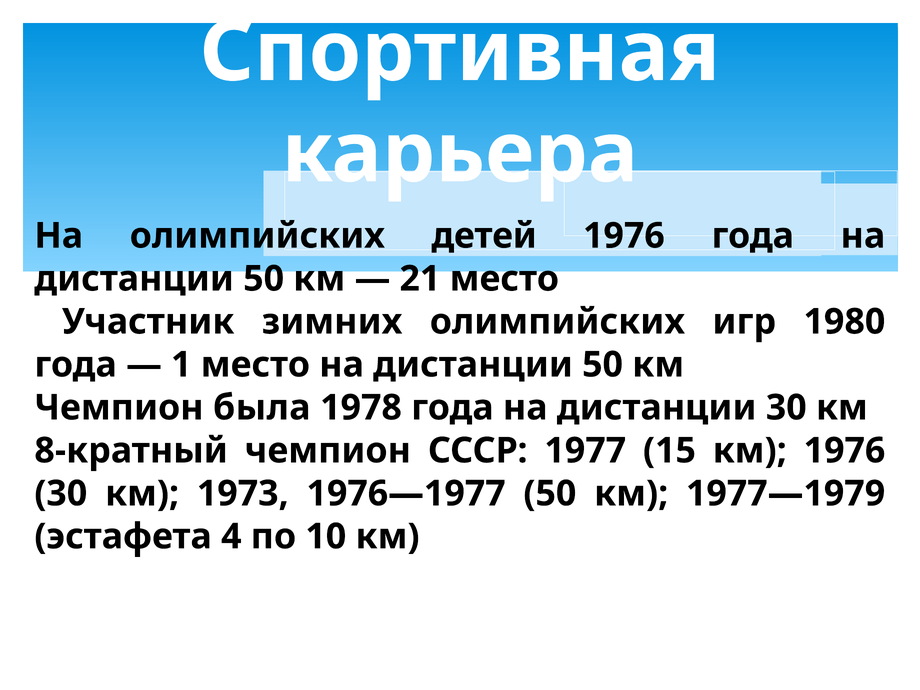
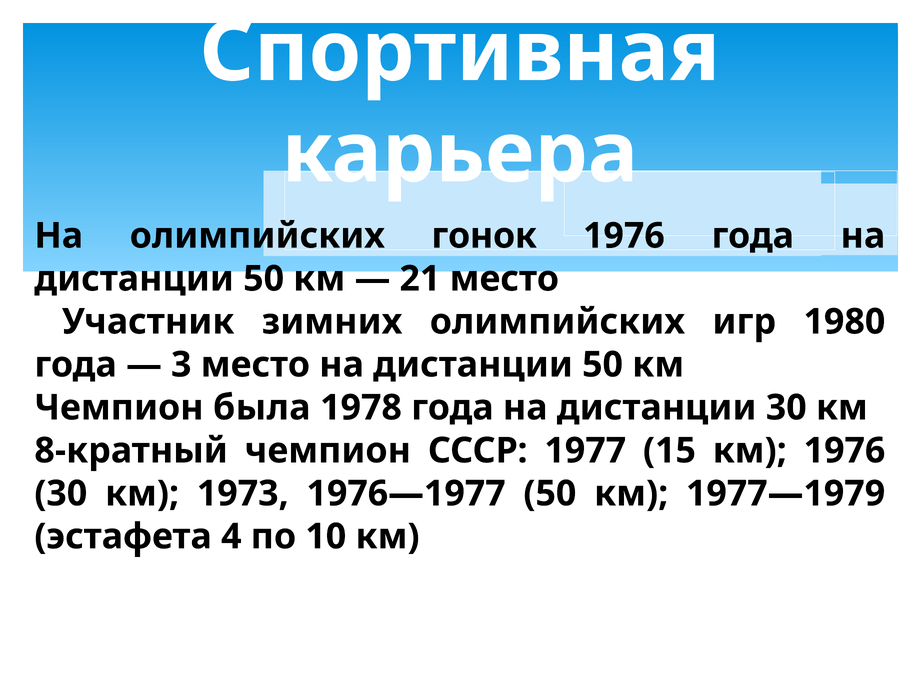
детей: детей -> гонок
1: 1 -> 3
